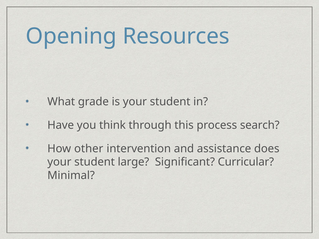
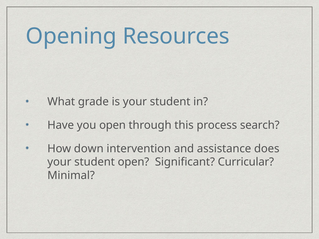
you think: think -> open
other: other -> down
student large: large -> open
